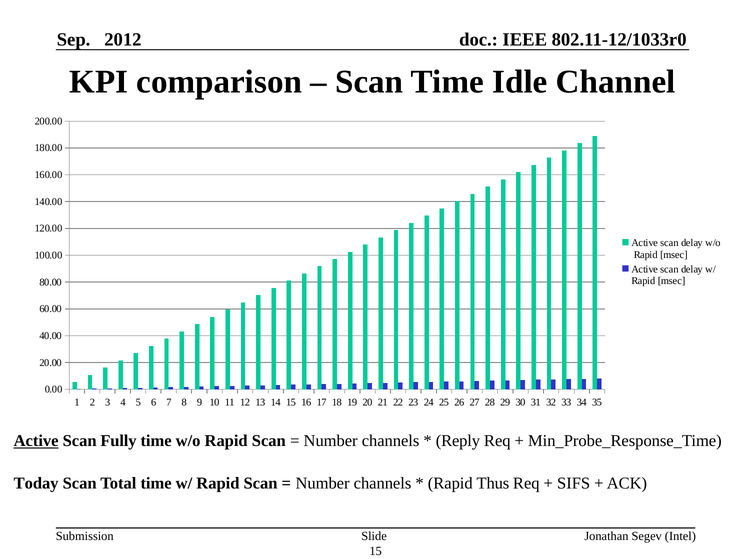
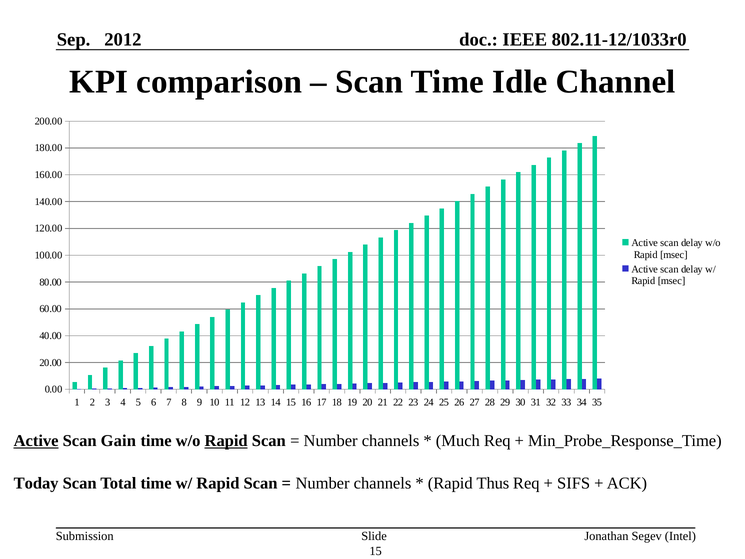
Fully: Fully -> Gain
Rapid at (226, 441) underline: none -> present
Reply: Reply -> Much
